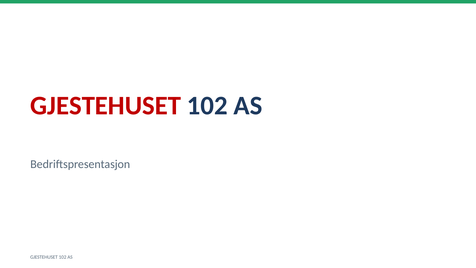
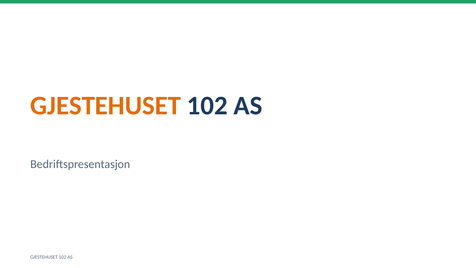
GJESTEHUSET at (106, 106) colour: red -> orange
